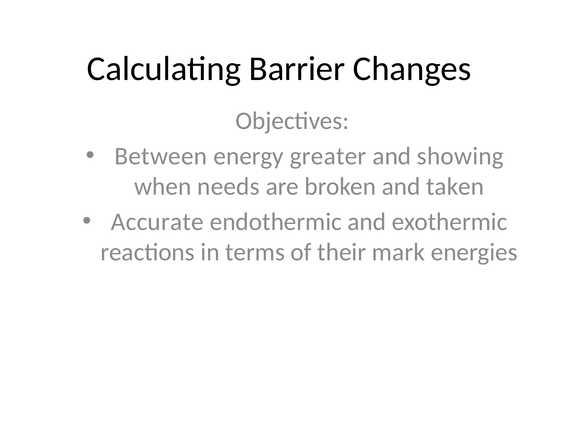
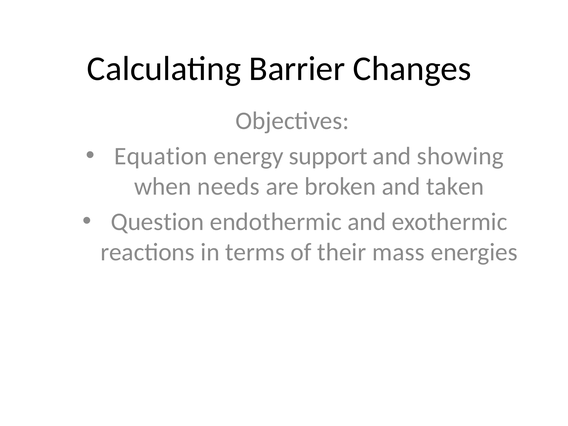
Between: Between -> Equation
greater: greater -> support
Accurate: Accurate -> Question
mark: mark -> mass
